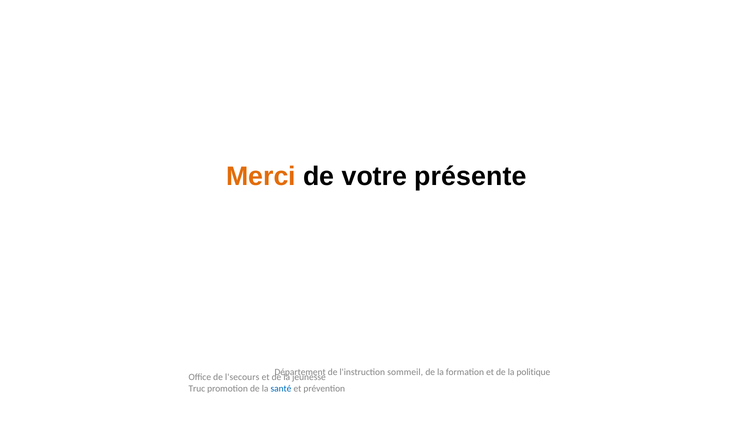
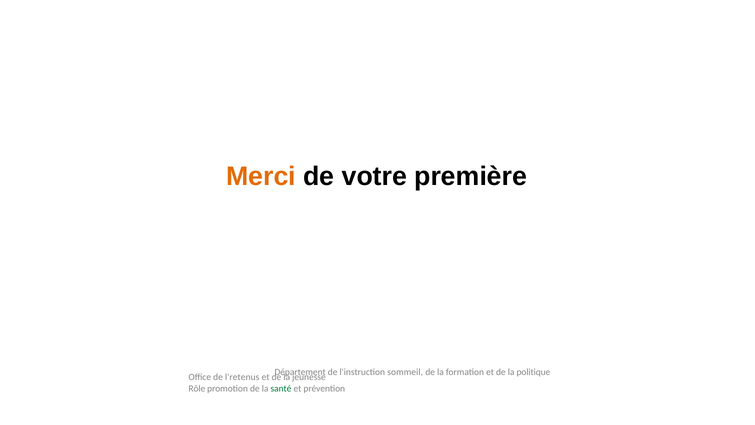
présente: présente -> première
l'secours: l'secours -> l'retenus
Truc: Truc -> Rôle
santé colour: blue -> green
